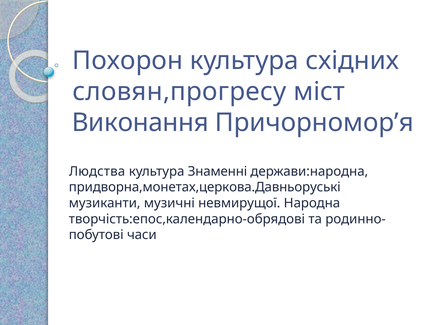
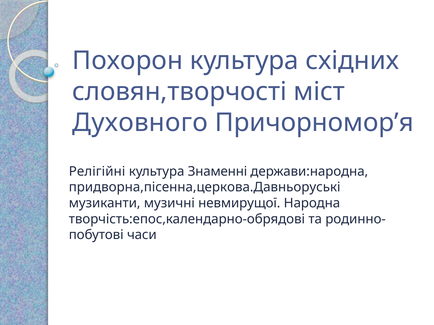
словян,прогресу: словян,прогресу -> словян,творчості
Виконання: Виконання -> Духовного
Людства: Людства -> Релігійні
придворна,монетах,церкова.Давньоруські: придворна,монетах,церкова.Давньоруські -> придворна,пісенна,церкова.Давньоруські
